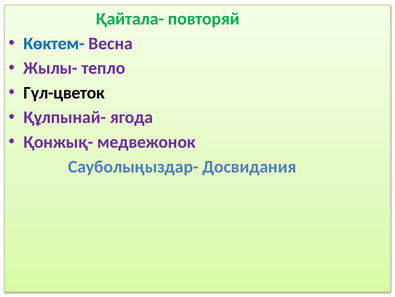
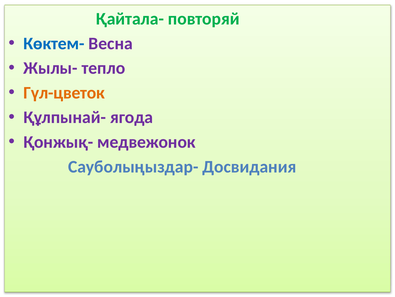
Гүл-цветок colour: black -> orange
